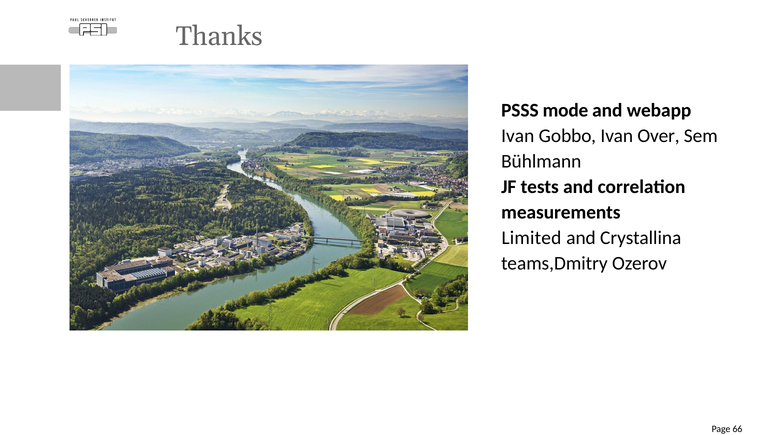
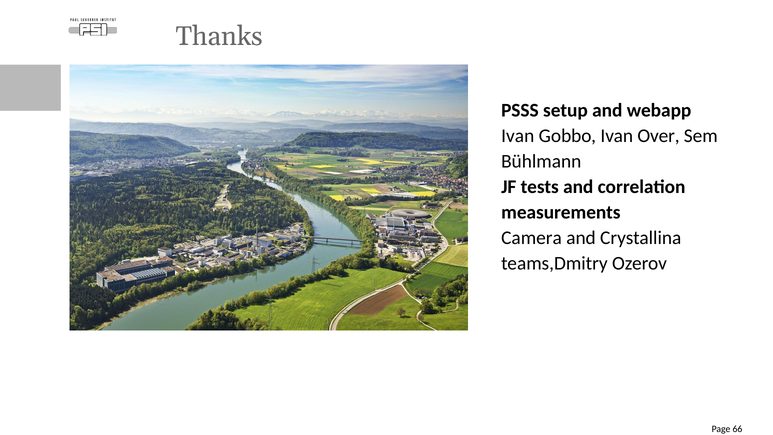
mode: mode -> setup
Limited: Limited -> Camera
